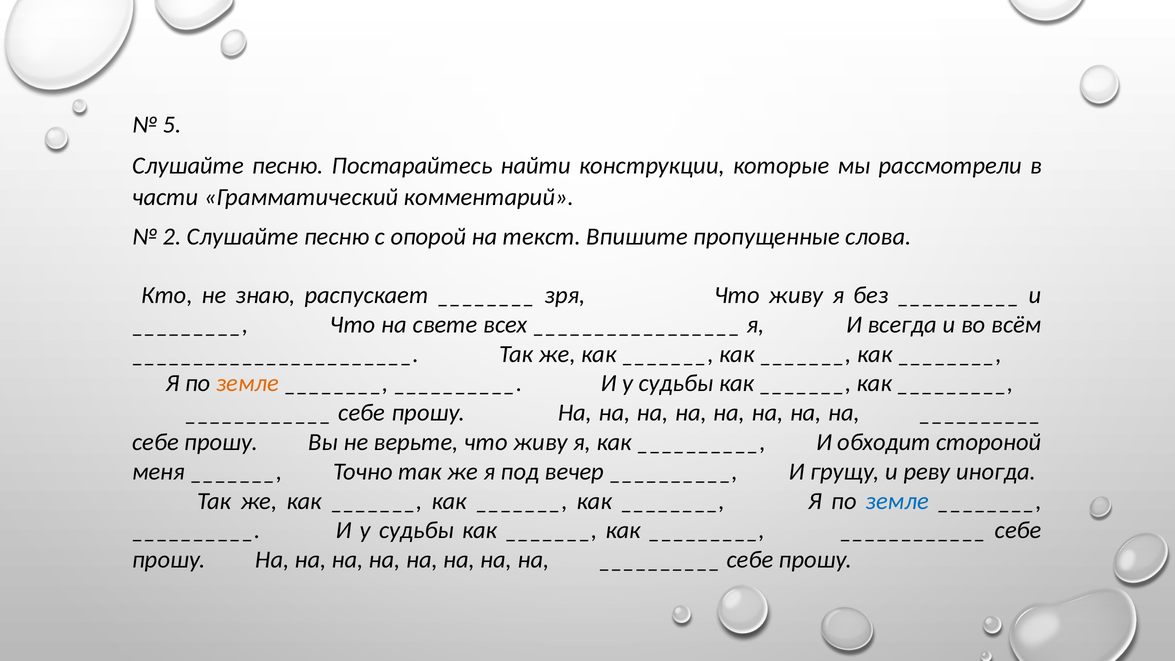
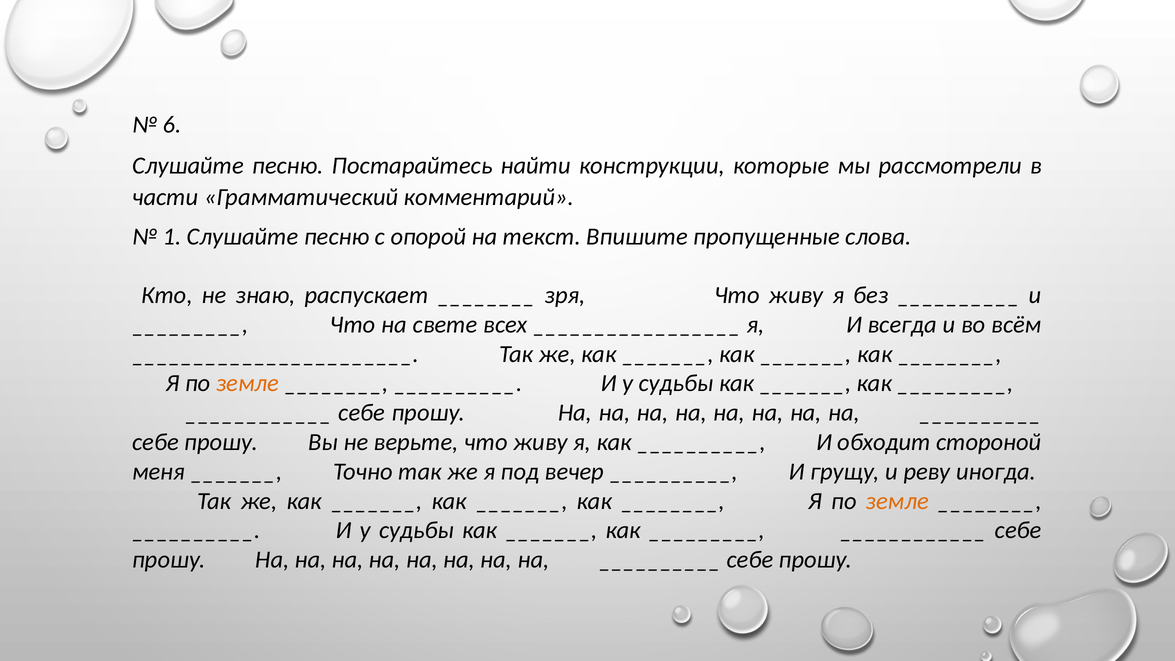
5: 5 -> 6
2: 2 -> 1
земле at (897, 501) colour: blue -> orange
